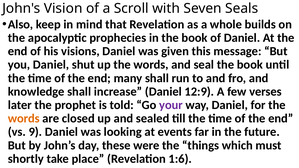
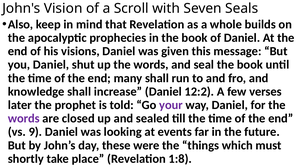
12:9: 12:9 -> 12:2
words at (24, 119) colour: orange -> purple
1:6: 1:6 -> 1:8
